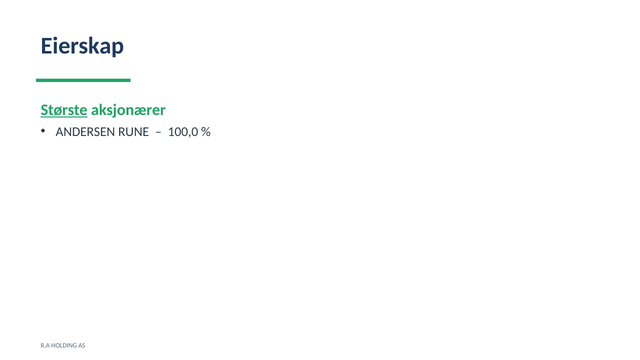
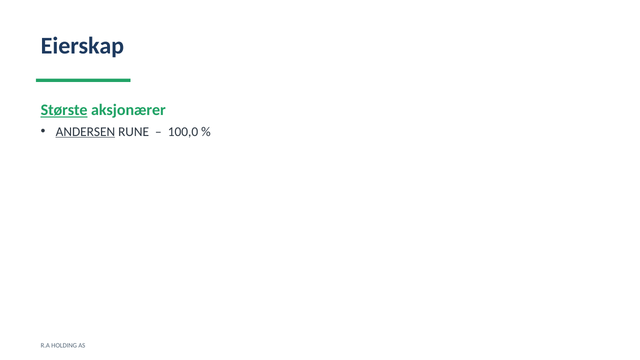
ANDERSEN underline: none -> present
